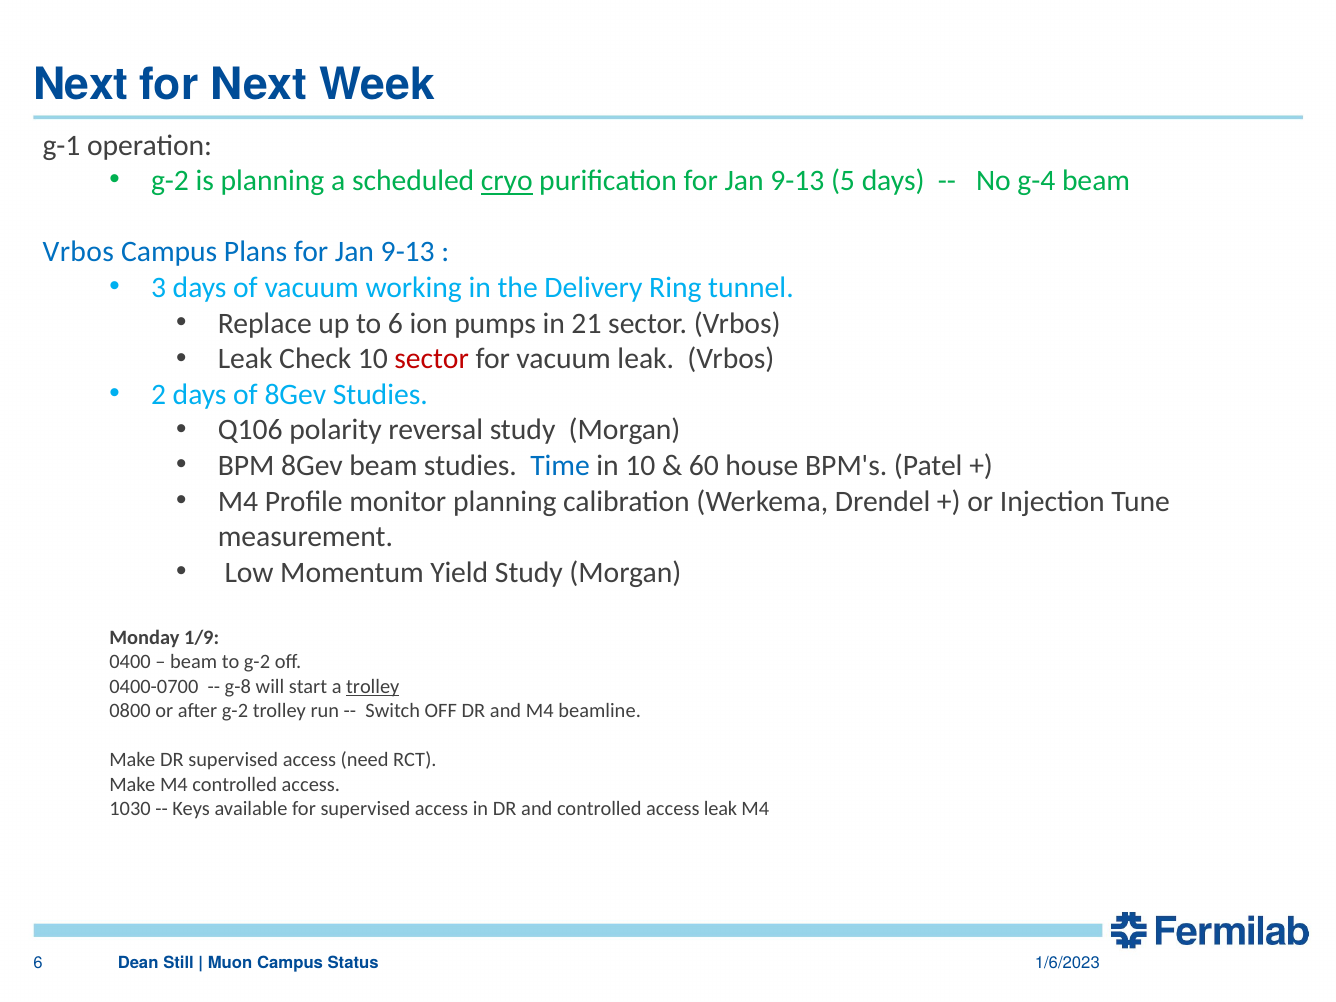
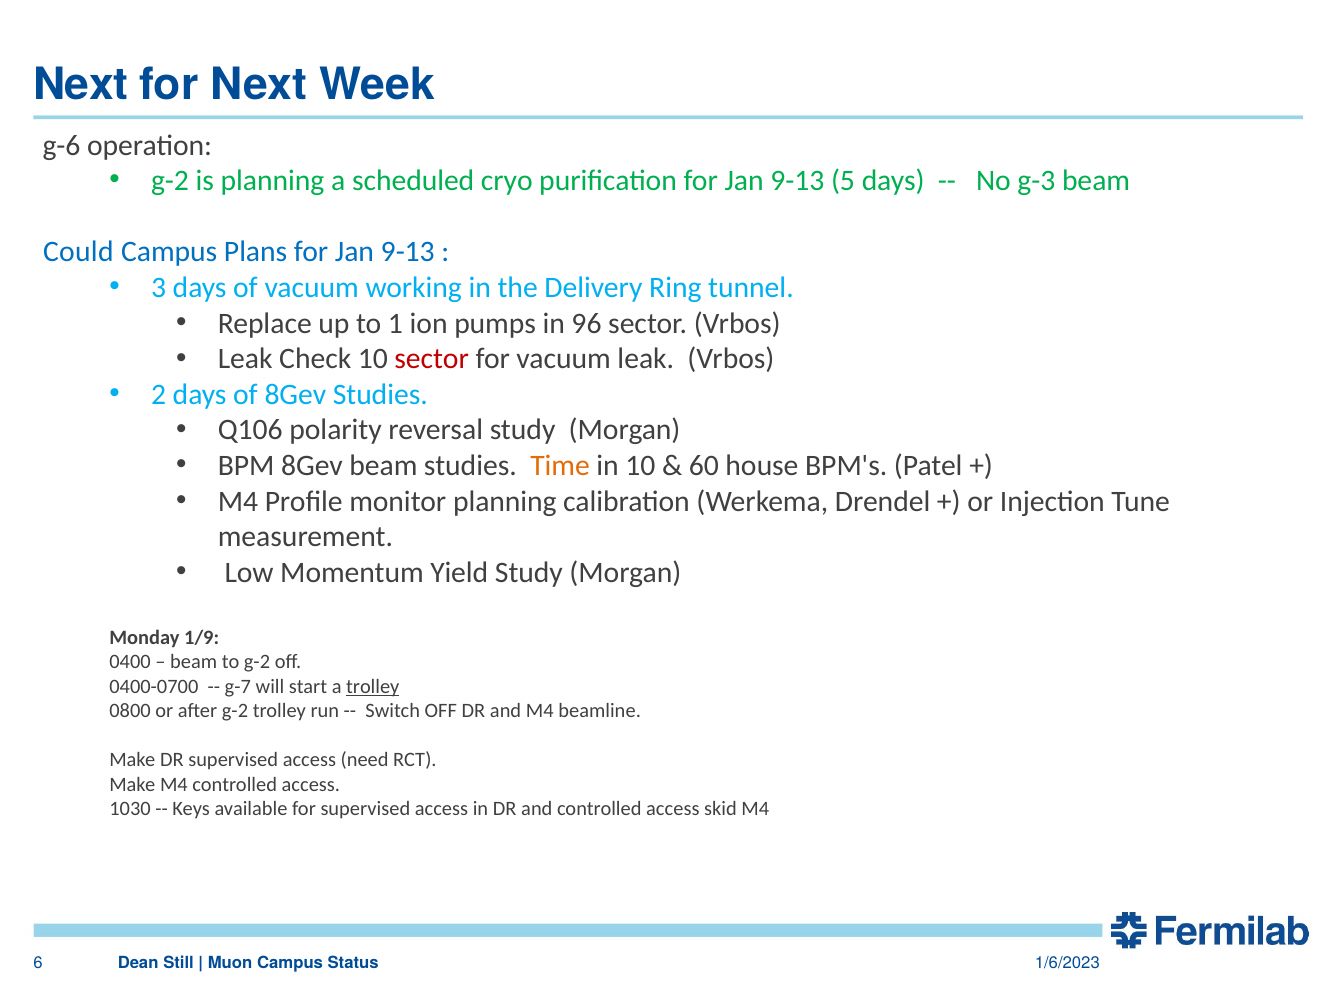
g-1: g-1 -> g-6
cryo underline: present -> none
g-4: g-4 -> g-3
Vrbos at (78, 252): Vrbos -> Could
to 6: 6 -> 1
21: 21 -> 96
Time colour: blue -> orange
g-8: g-8 -> g-7
access leak: leak -> skid
